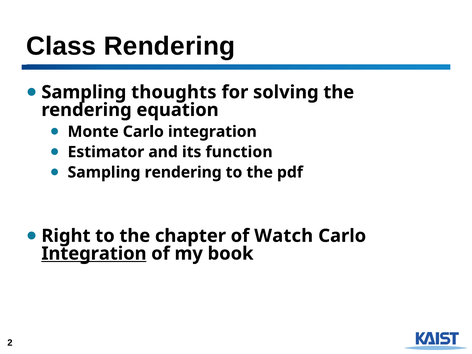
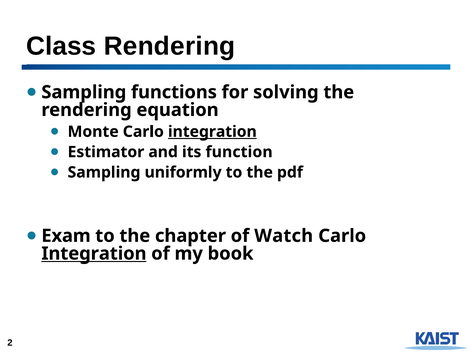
thoughts: thoughts -> functions
integration at (212, 132) underline: none -> present
Sampling rendering: rendering -> uniformly
Right: Right -> Exam
